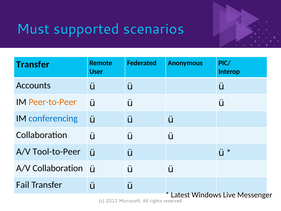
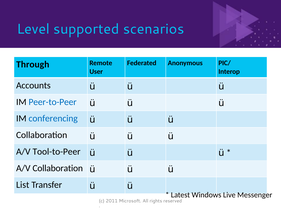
Must: Must -> Level
Transfer at (33, 64): Transfer -> Through
Peer-to-Peer colour: orange -> blue
Fail: Fail -> List
